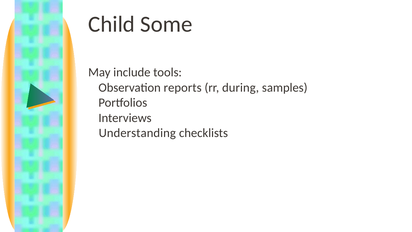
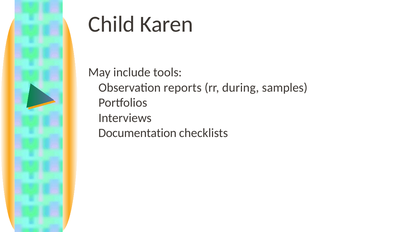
Some: Some -> Karen
Understanding: Understanding -> Documentation
